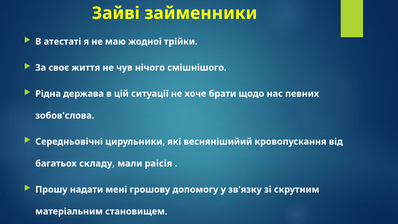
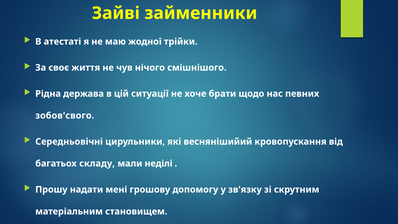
зобов'слова: зобов'слова -> зобов'свого
раісія: раісія -> неділі
